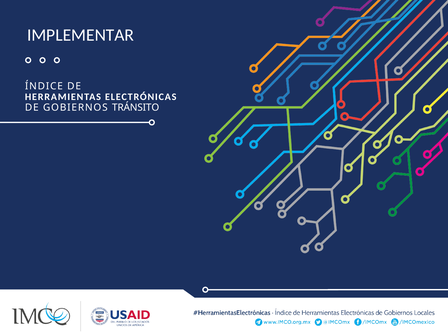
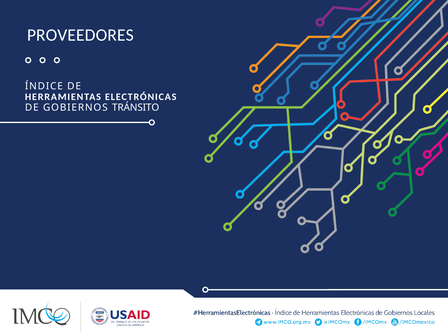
IMPLEMENTAR: IMPLEMENTAR -> PROVEEDORES
